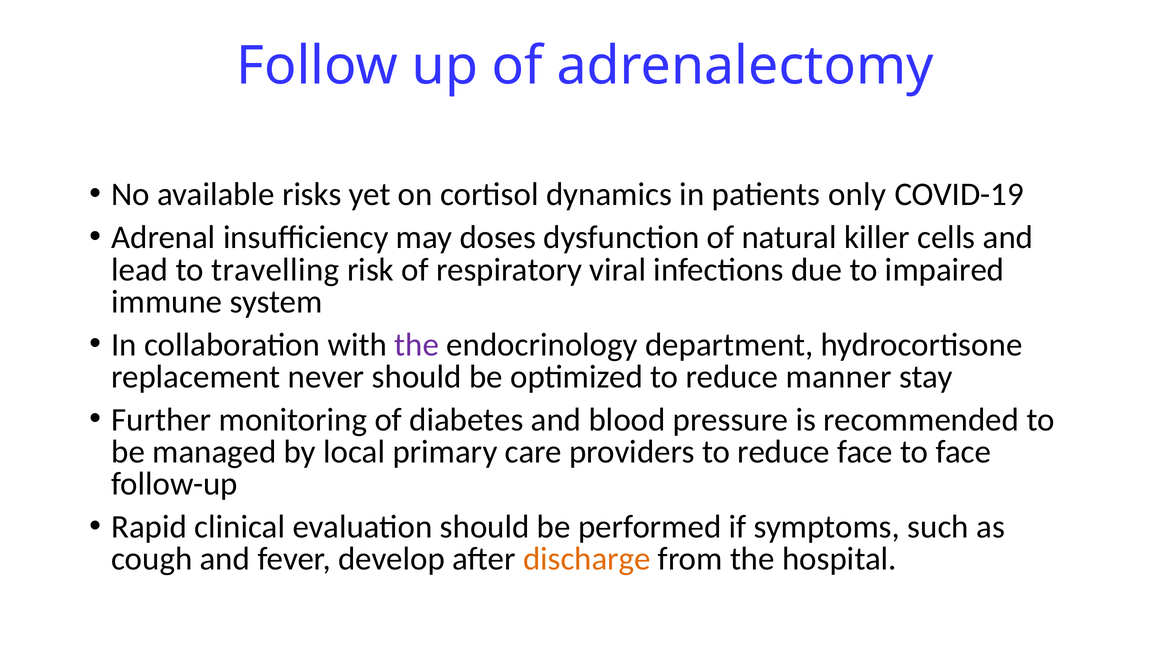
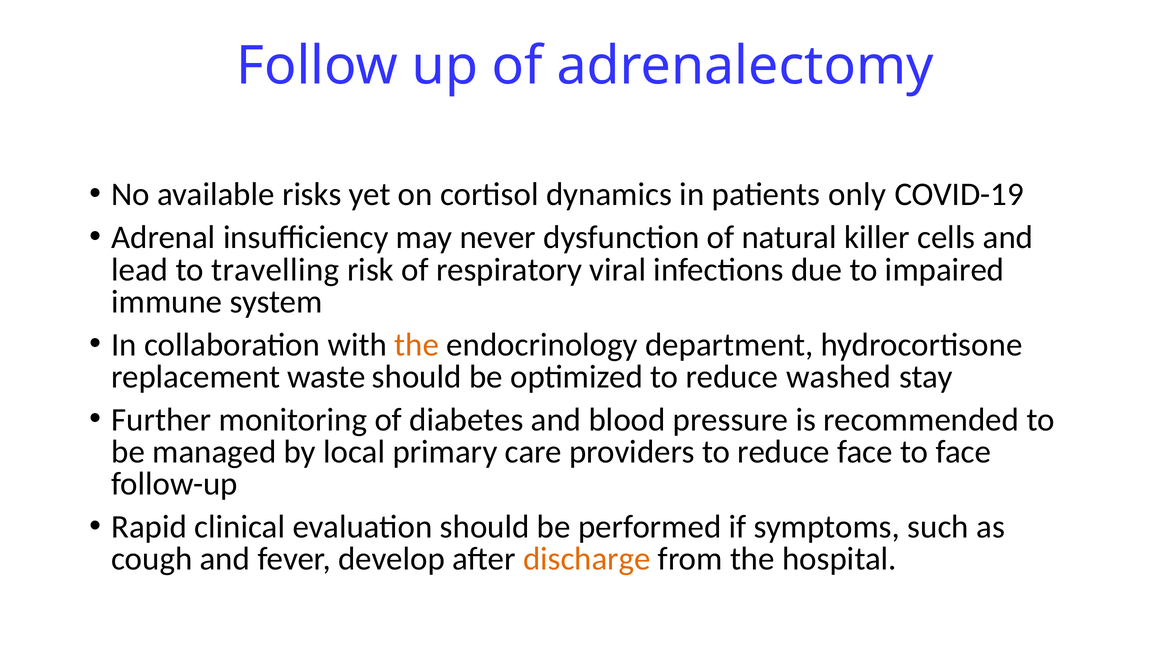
doses: doses -> never
the at (417, 345) colour: purple -> orange
never: never -> waste
manner: manner -> washed
